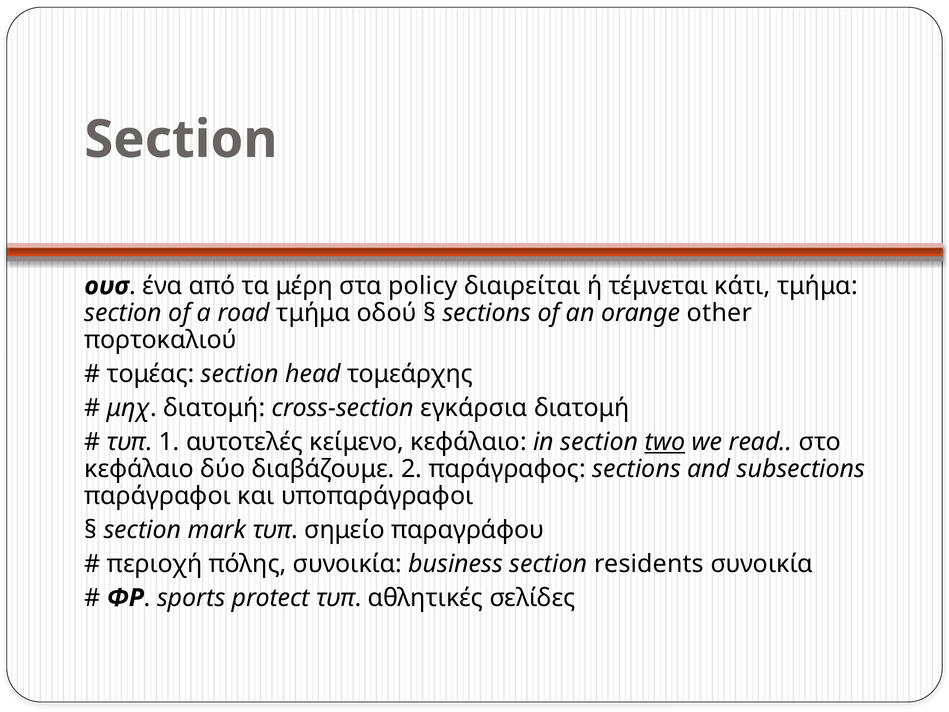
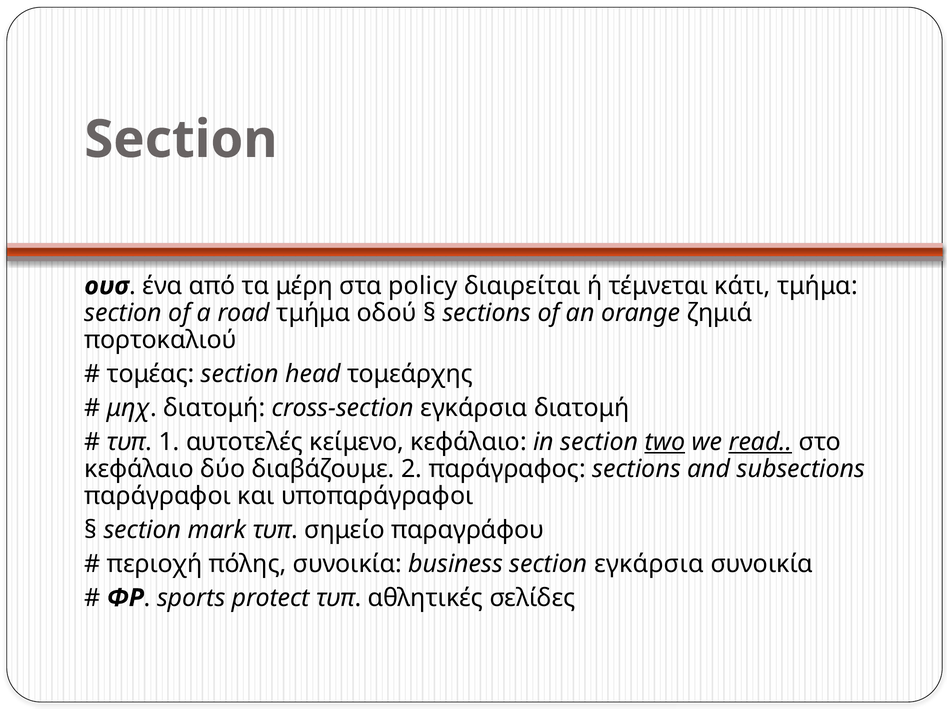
other: other -> ζημιά
read underline: none -> present
section residents: residents -> εγκάρσια
